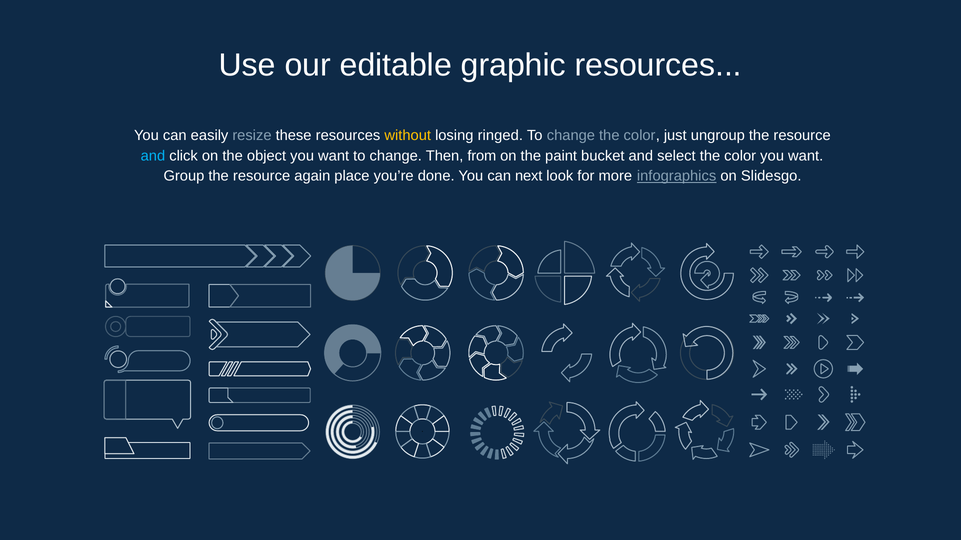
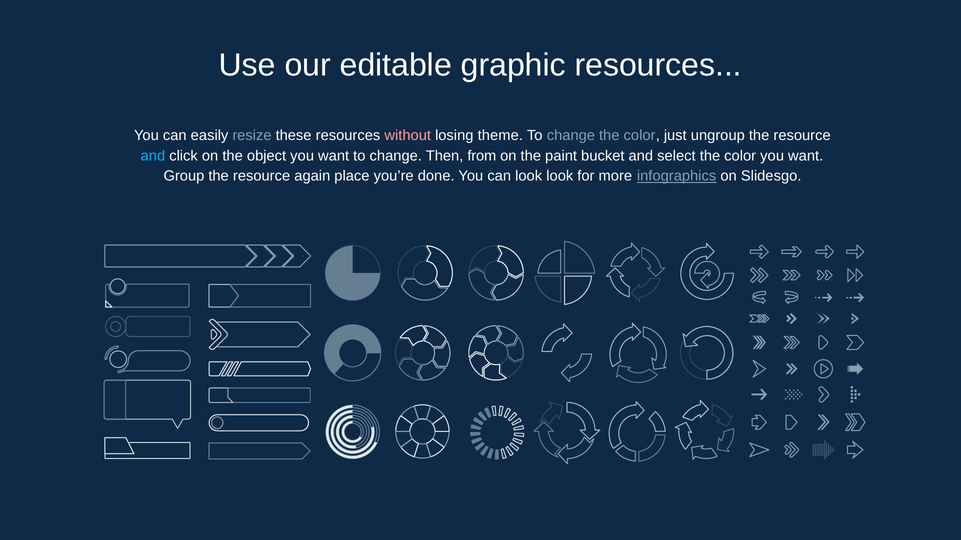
without colour: yellow -> pink
ringed: ringed -> theme
can next: next -> look
